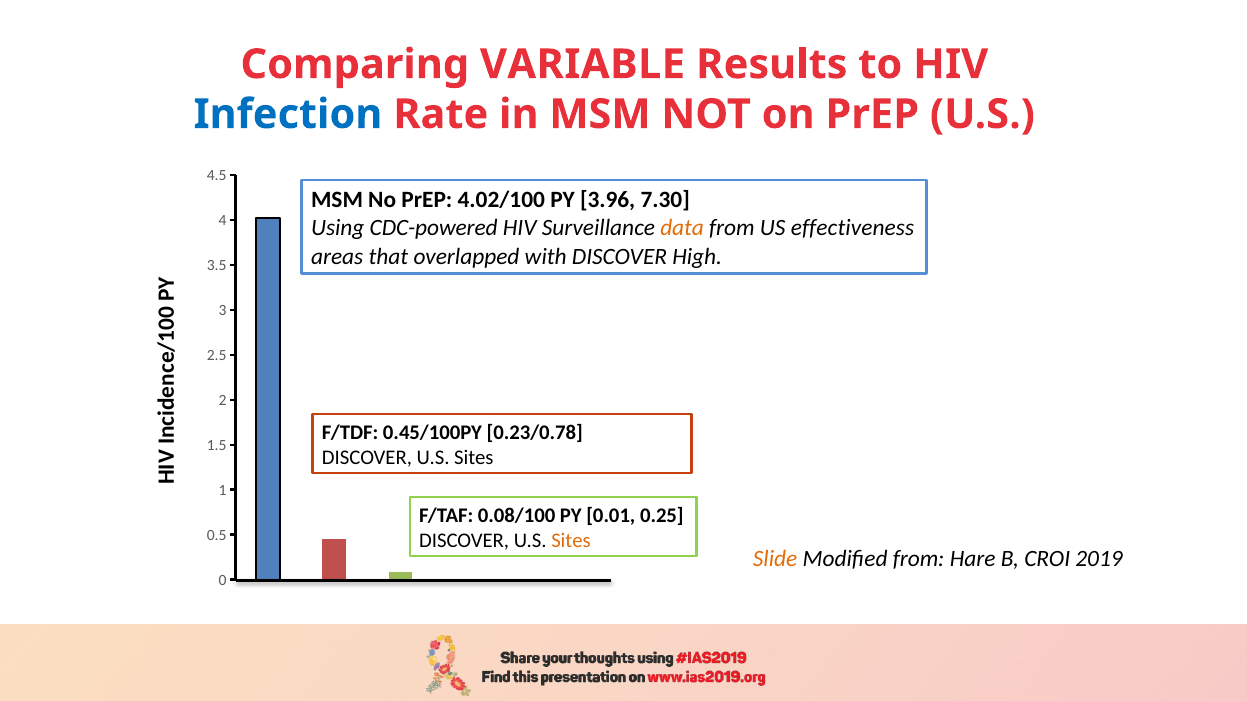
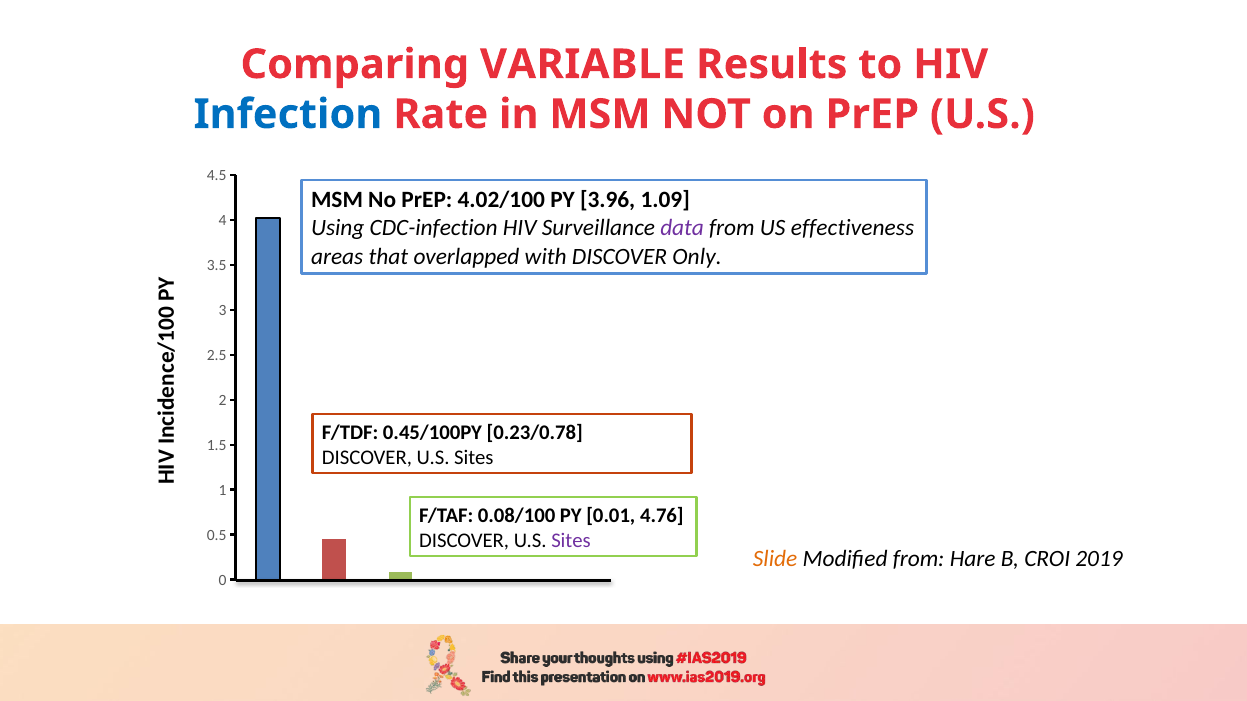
7.30: 7.30 -> 1.09
CDC-powered: CDC-powered -> CDC-infection
data colour: orange -> purple
High: High -> Only
0.25: 0.25 -> 4.76
Sites at (571, 541) colour: orange -> purple
